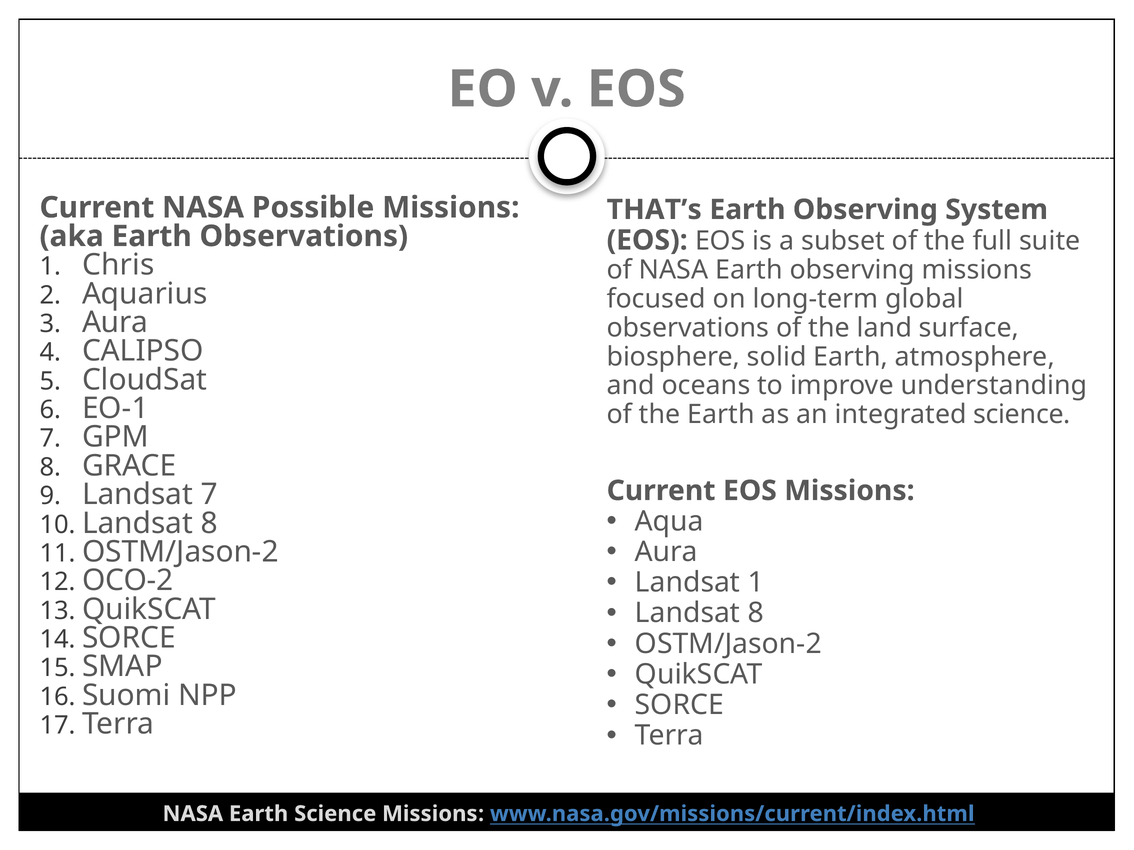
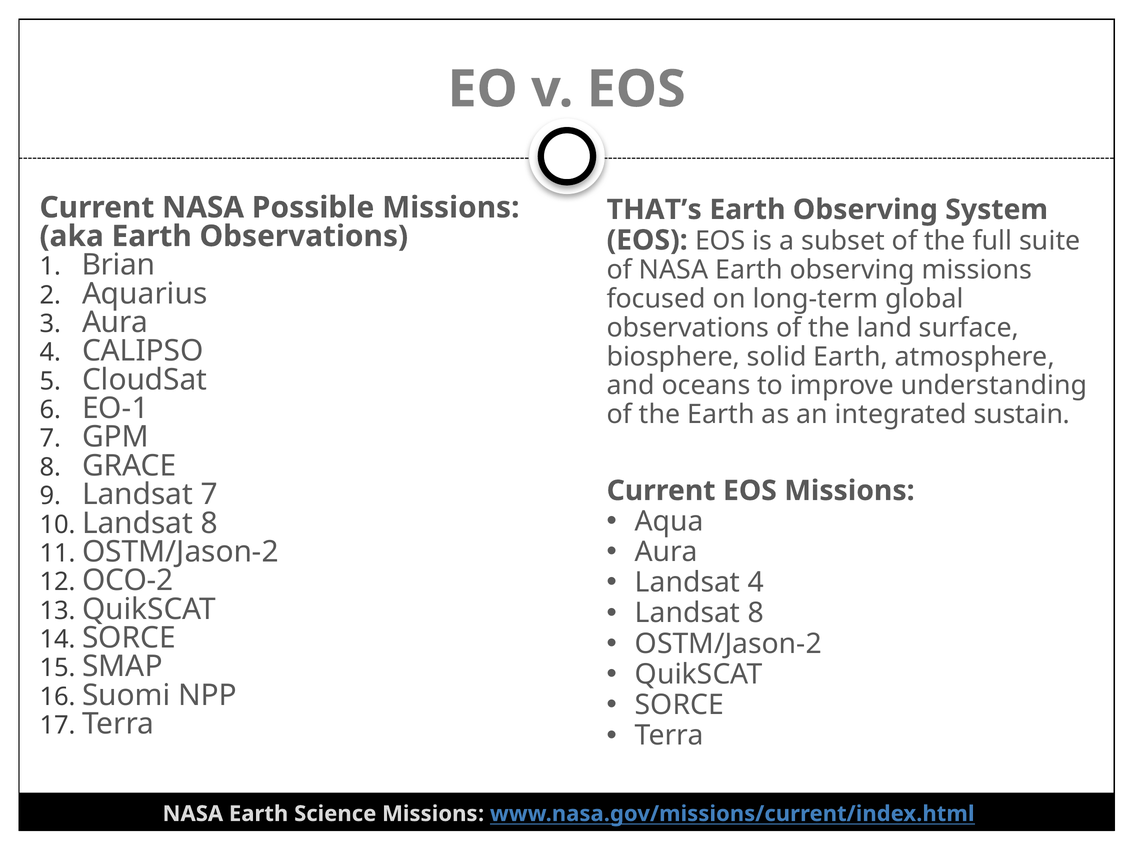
Chris: Chris -> Brian
integrated science: science -> sustain
Landsat 1: 1 -> 4
